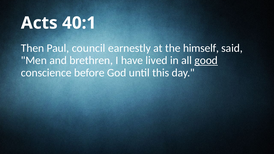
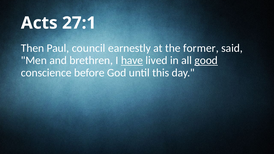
40:1: 40:1 -> 27:1
himself: himself -> former
have underline: none -> present
